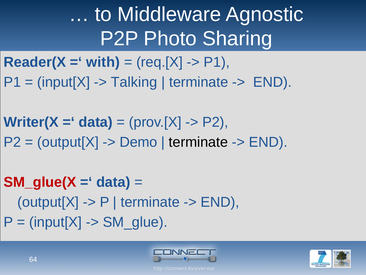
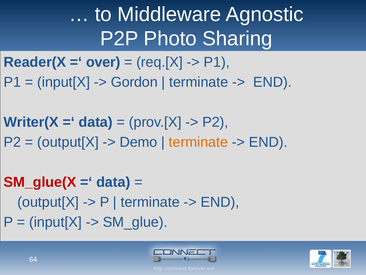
with: with -> over
Talking: Talking -> Gordon
terminate at (198, 142) colour: black -> orange
